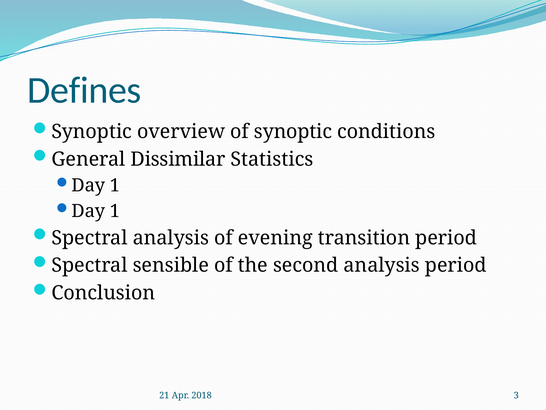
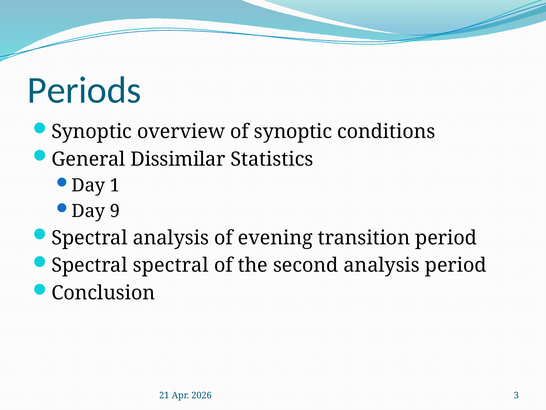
Defines: Defines -> Periods
1 at (115, 211): 1 -> 9
Spectral sensible: sensible -> spectral
2018: 2018 -> 2026
